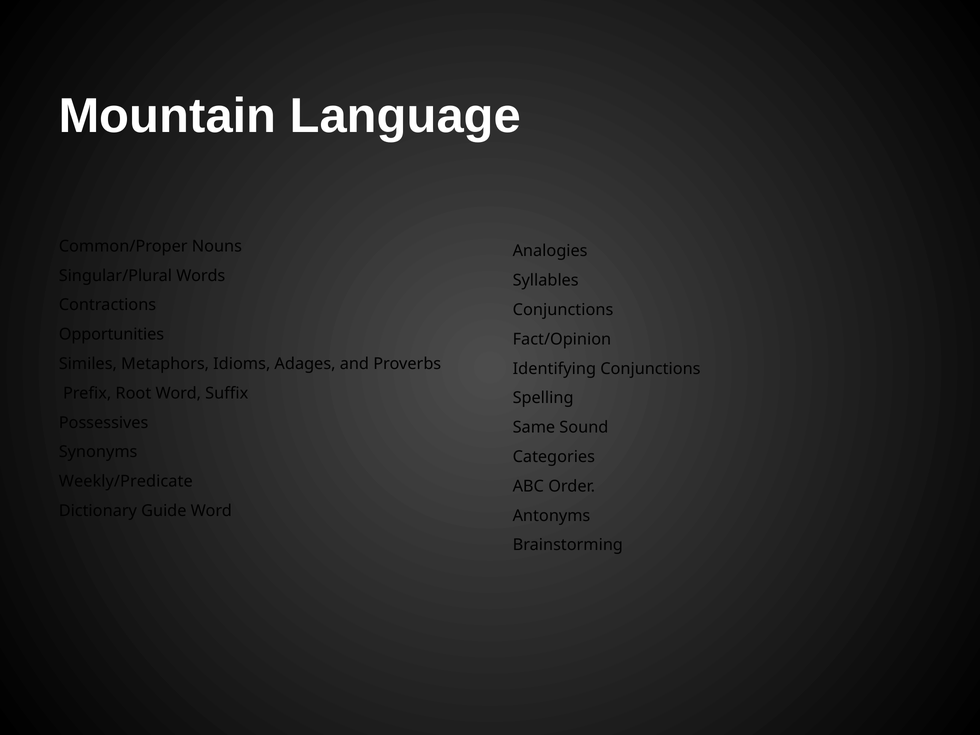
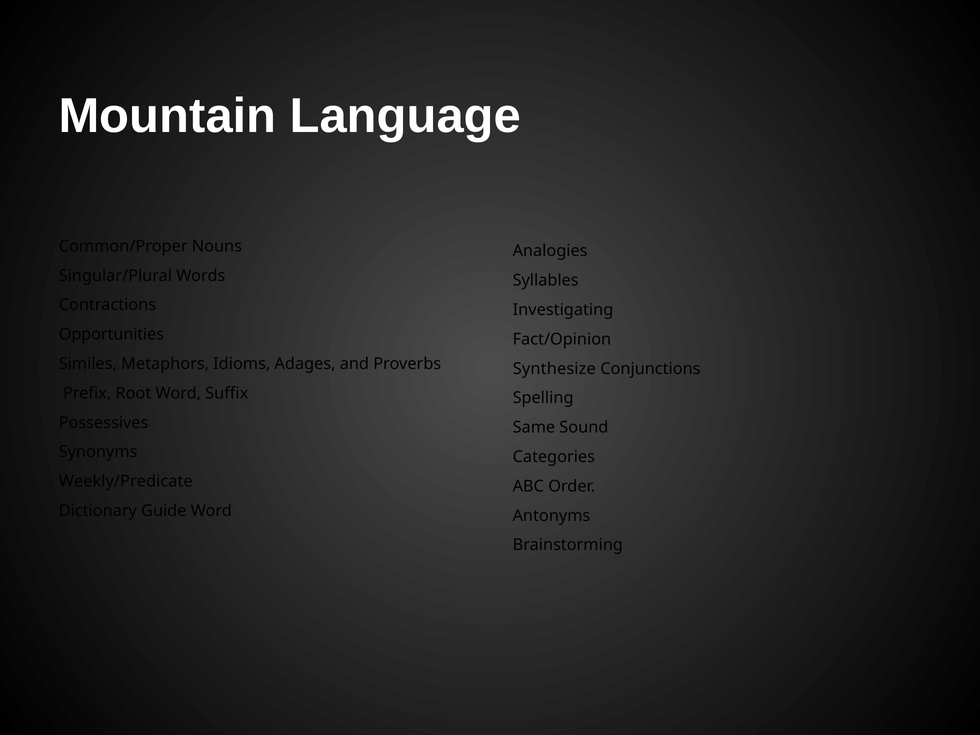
Conjunctions at (563, 310): Conjunctions -> Investigating
Identifying: Identifying -> Synthesize
